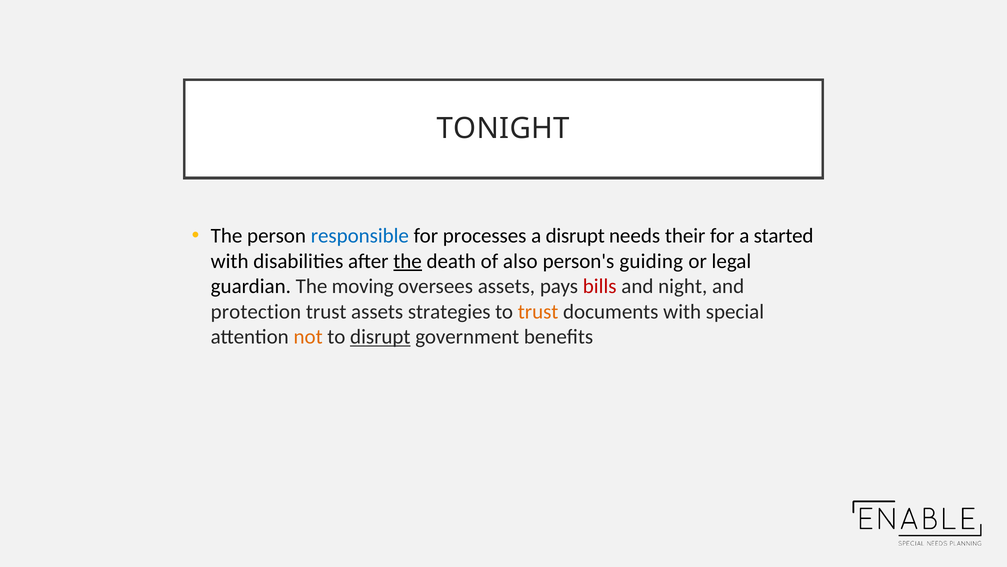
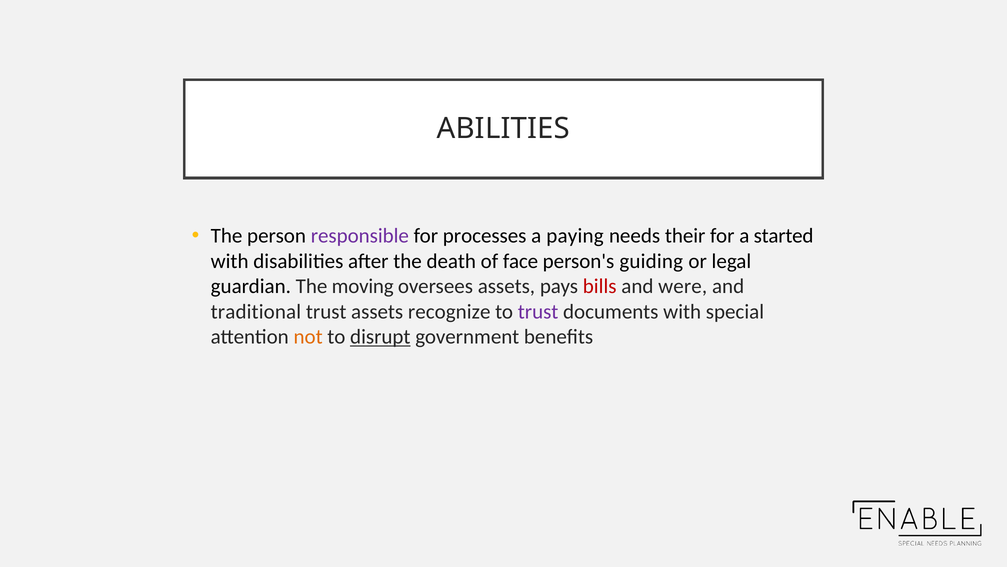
TONIGHT: TONIGHT -> ABILITIES
responsible colour: blue -> purple
a disrupt: disrupt -> paying
the at (408, 261) underline: present -> none
also: also -> face
night: night -> were
protection: protection -> traditional
strategies: strategies -> recognize
trust at (538, 311) colour: orange -> purple
